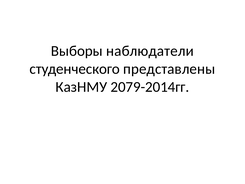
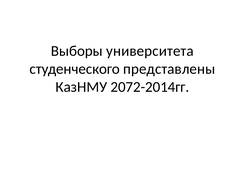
наблюдатели: наблюдатели -> университета
2079-2014гг: 2079-2014гг -> 2072-2014гг
